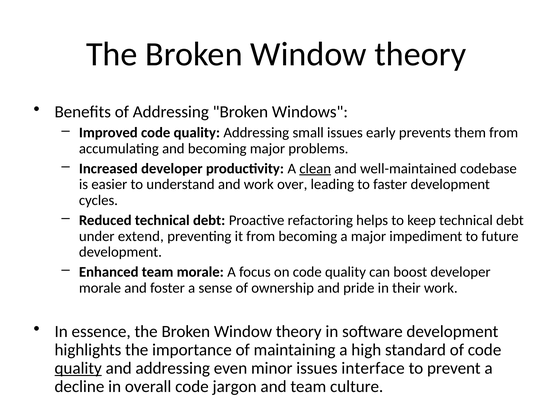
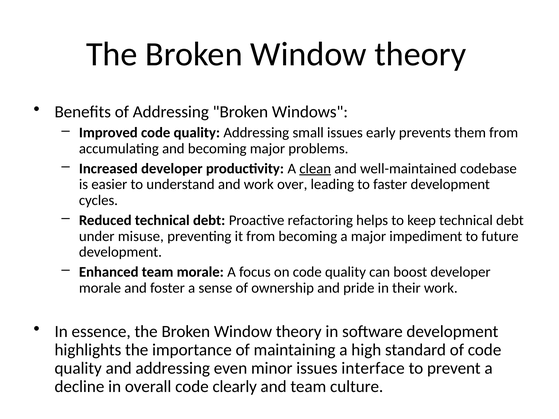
extend: extend -> misuse
quality at (78, 368) underline: present -> none
jargon: jargon -> clearly
